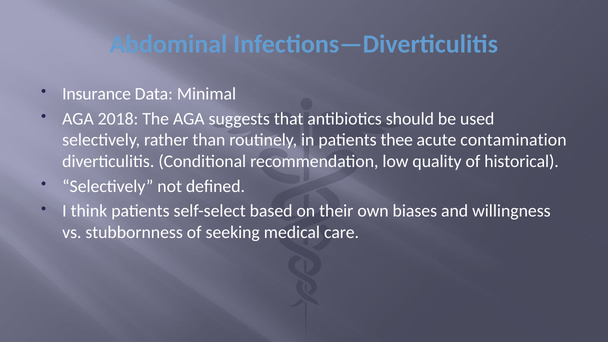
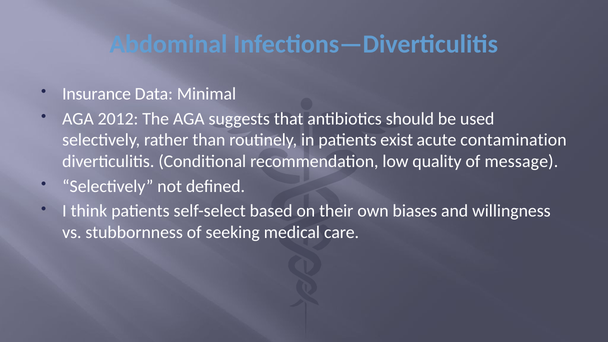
2018: 2018 -> 2012
thee: thee -> exist
historical: historical -> message
